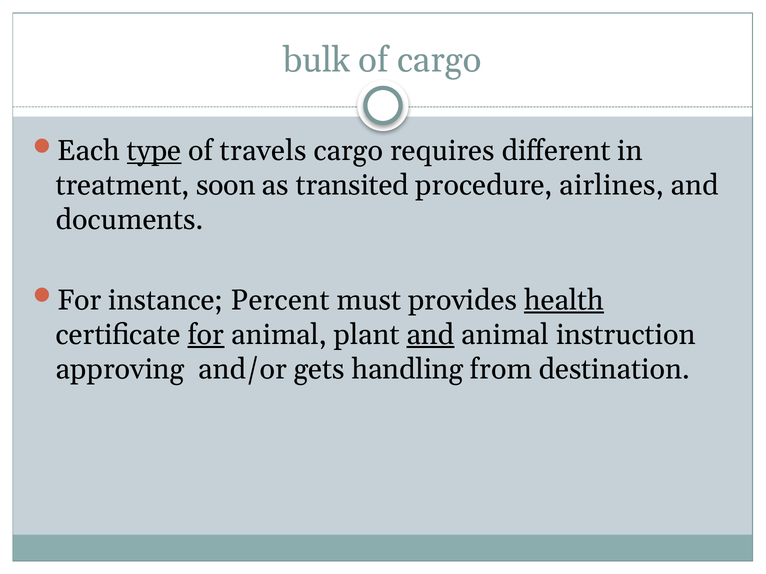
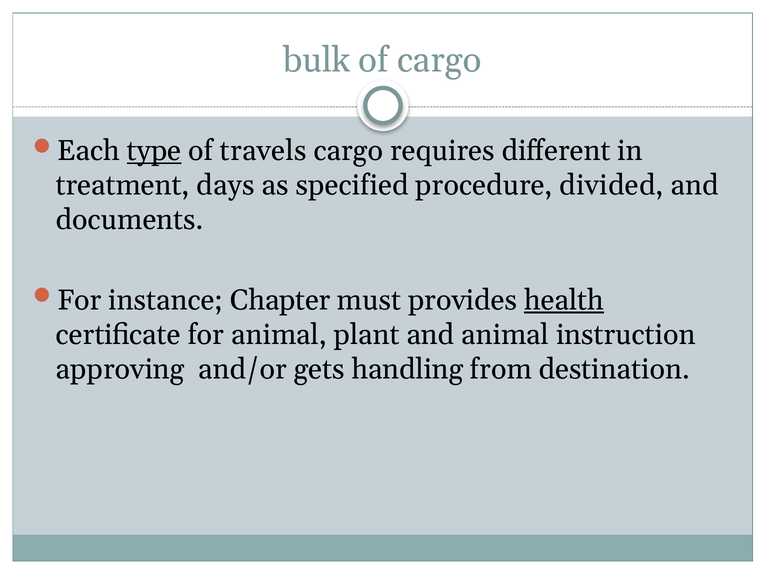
soon: soon -> days
transited: transited -> specified
airlines: airlines -> divided
Percent: Percent -> Chapter
for at (206, 335) underline: present -> none
and at (430, 335) underline: present -> none
